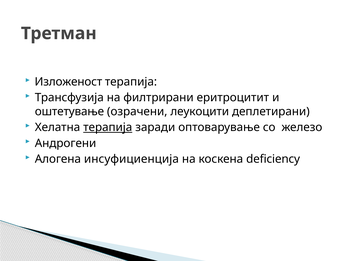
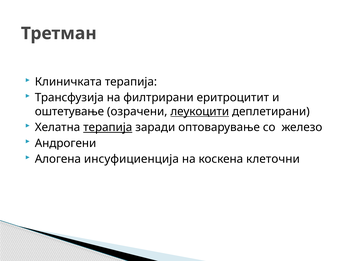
Изложеност: Изложеност -> Клиничката
леукоцити underline: none -> present
deficiency: deficiency -> клеточни
